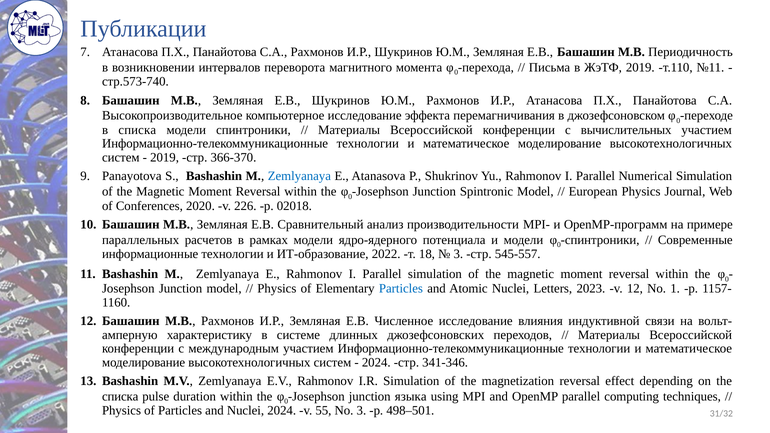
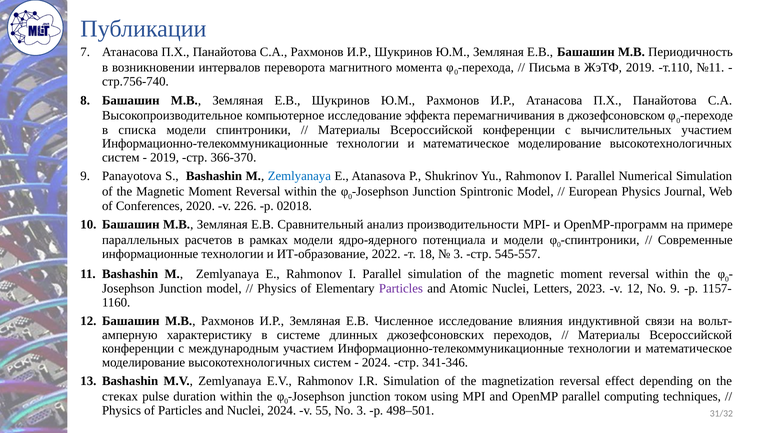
стр.573-740: стр.573-740 -> стр.756-740
Particles at (401, 289) colour: blue -> purple
No 1: 1 -> 9
списка at (120, 397): списка -> стеках
языка: языка -> током
